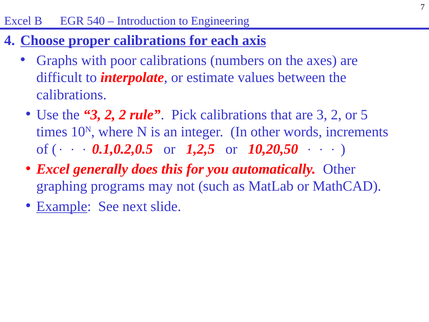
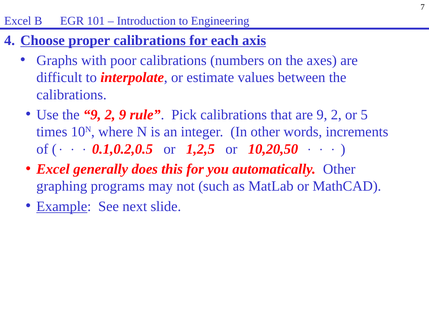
540: 540 -> 101
the 3: 3 -> 9
2 2: 2 -> 9
are 3: 3 -> 9
